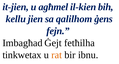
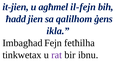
il-kien: il-kien -> il-fejn
kellu: kellu -> ħadd
fejn: fejn -> ikla
Ġejt: Ġejt -> Fejn
rat colour: orange -> purple
